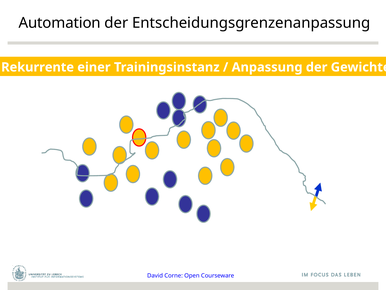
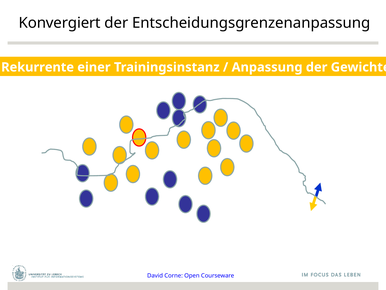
Automation: Automation -> Konvergiert
